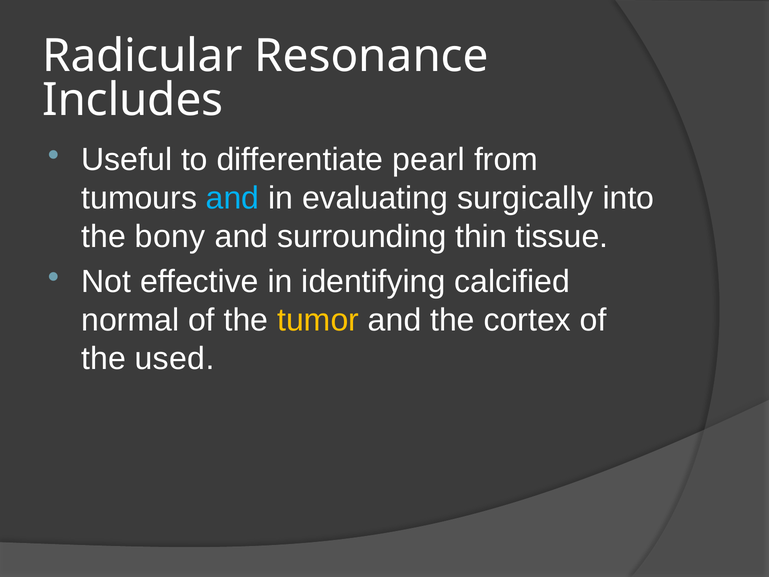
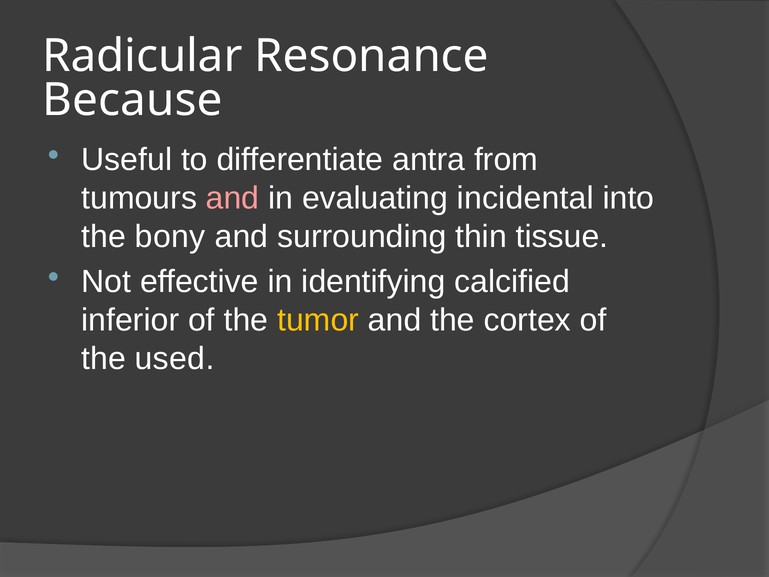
Includes: Includes -> Because
pearl: pearl -> antra
and at (233, 198) colour: light blue -> pink
surgically: surgically -> incidental
normal: normal -> inferior
